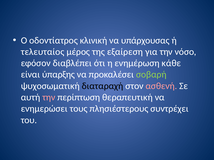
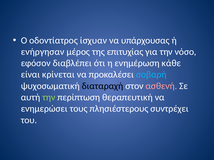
κλινική: κλινική -> ίσχυαν
τελευταίος: τελευταίος -> ενήργησαν
εξαίρεση: εξαίρεση -> επιτυχίας
ύπαρξης: ύπαρξης -> κρίνεται
σοβαρή colour: light green -> light blue
την at (49, 98) colour: pink -> light green
